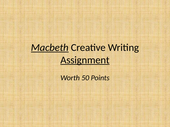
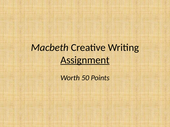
Macbeth underline: present -> none
